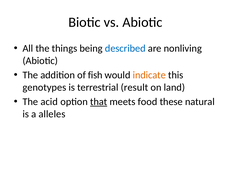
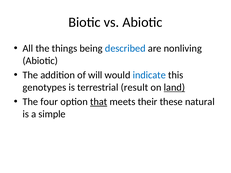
fish: fish -> will
indicate colour: orange -> blue
land underline: none -> present
acid: acid -> four
food: food -> their
alleles: alleles -> simple
